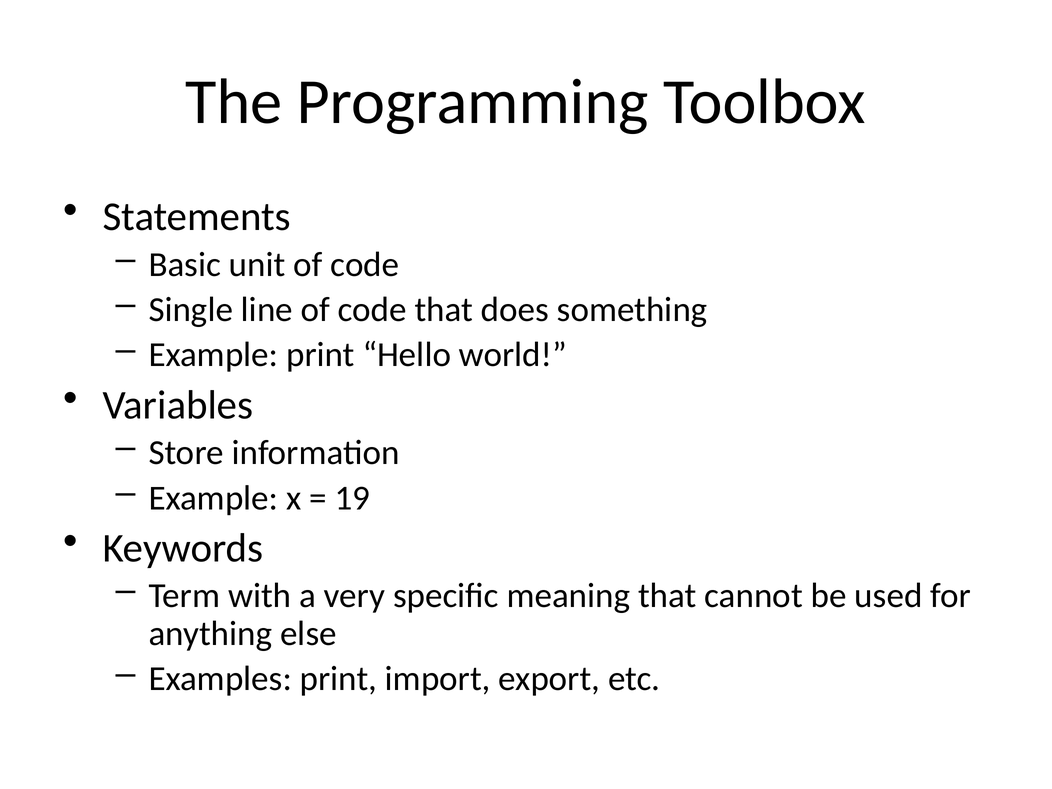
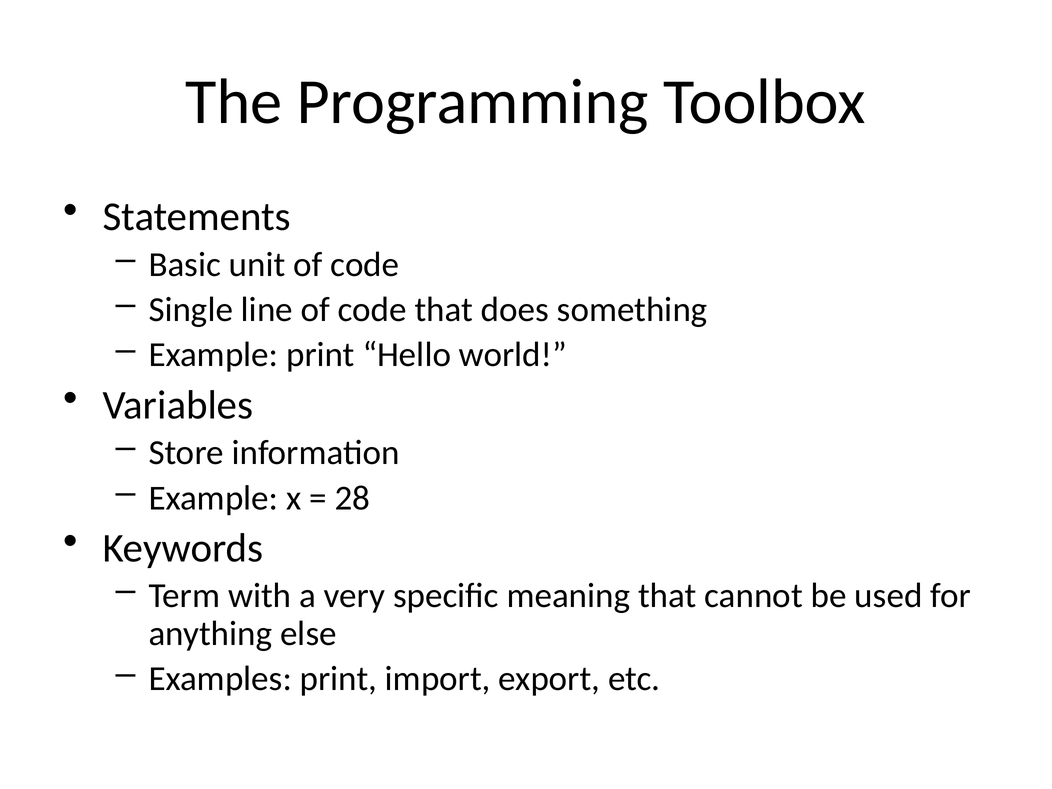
19: 19 -> 28
